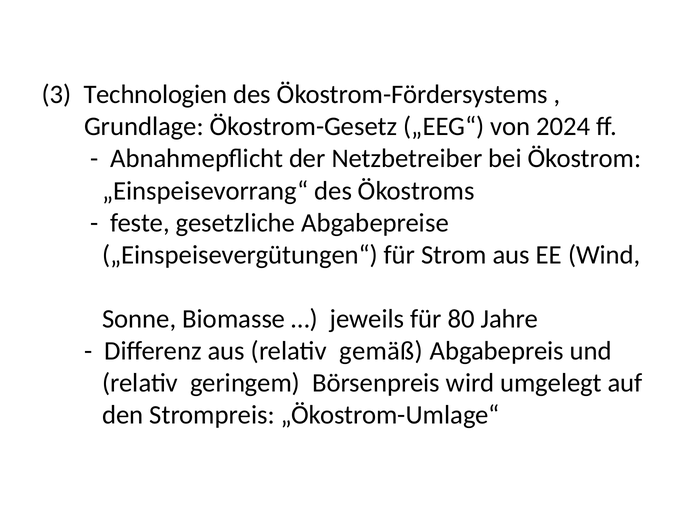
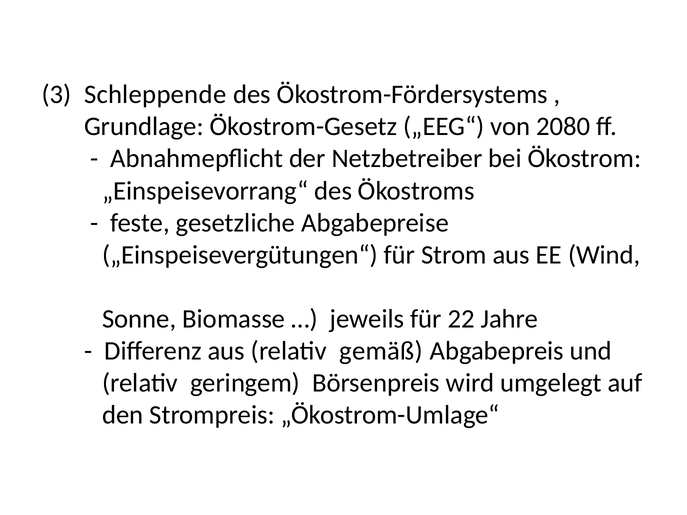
Technologien: Technologien -> Schleppende
2024: 2024 -> 2080
80: 80 -> 22
